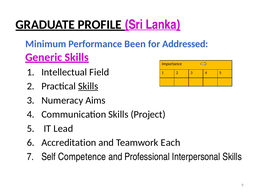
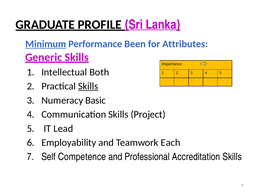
Minimum underline: none -> present
Addressed: Addressed -> Attributes
Field: Field -> Both
Aims: Aims -> Basic
Accreditation: Accreditation -> Employability
Interpersonal: Interpersonal -> Accreditation
